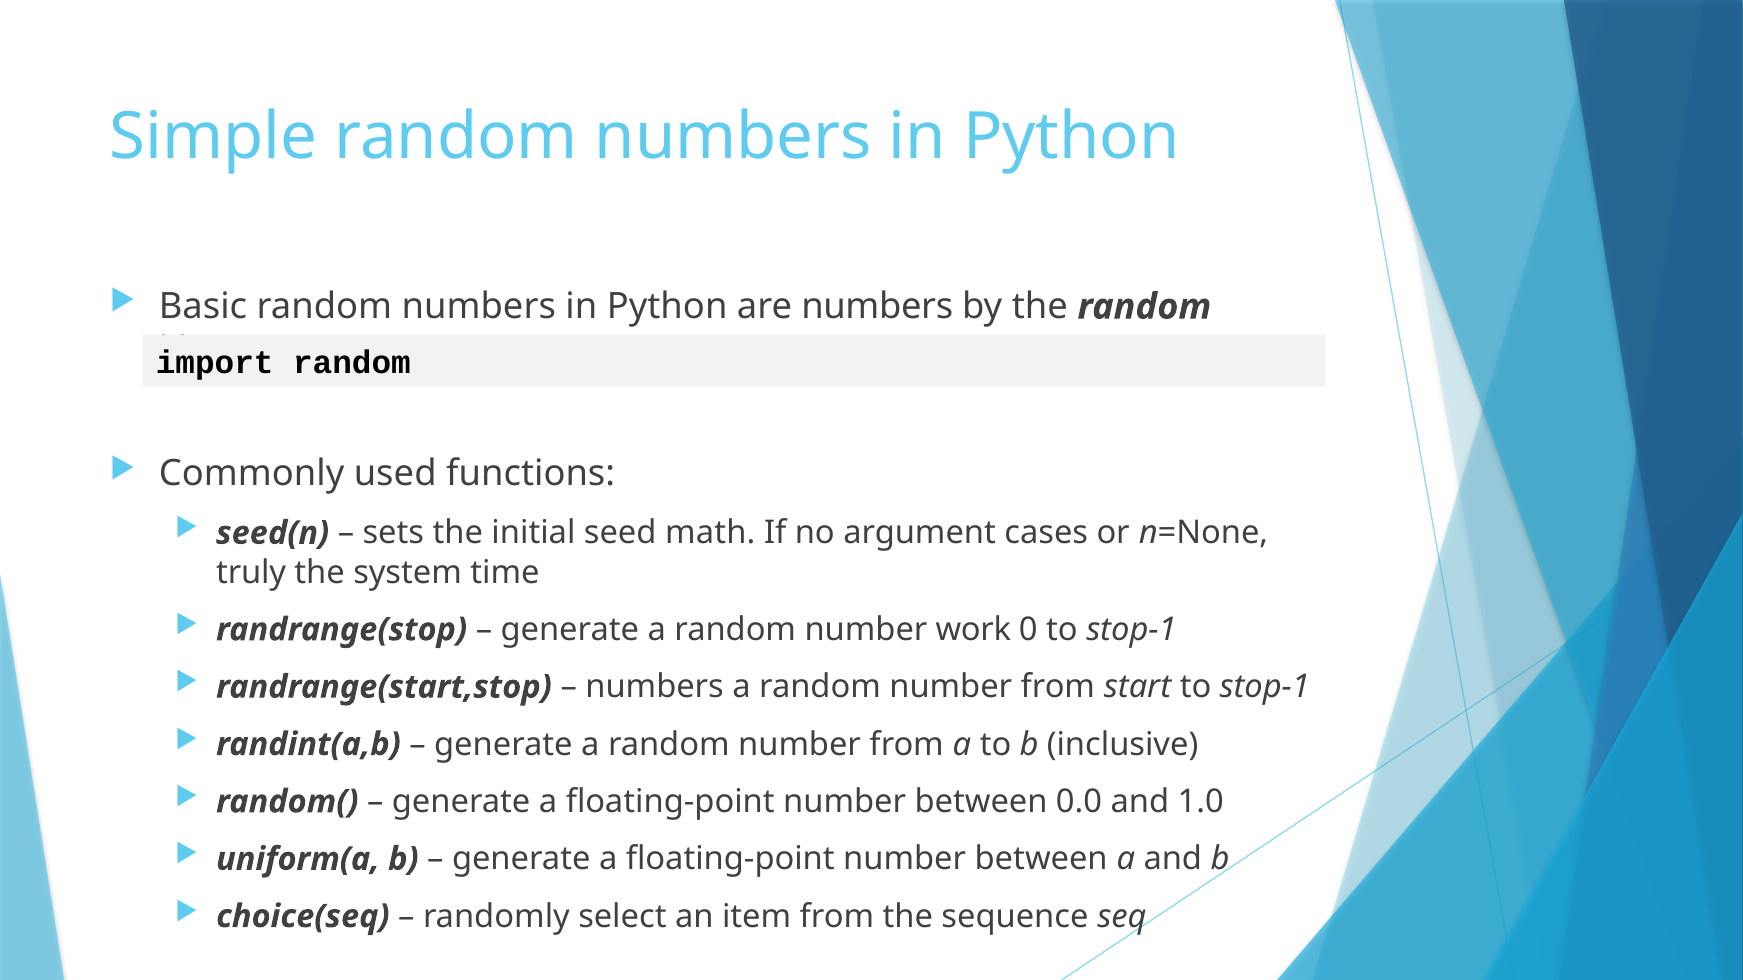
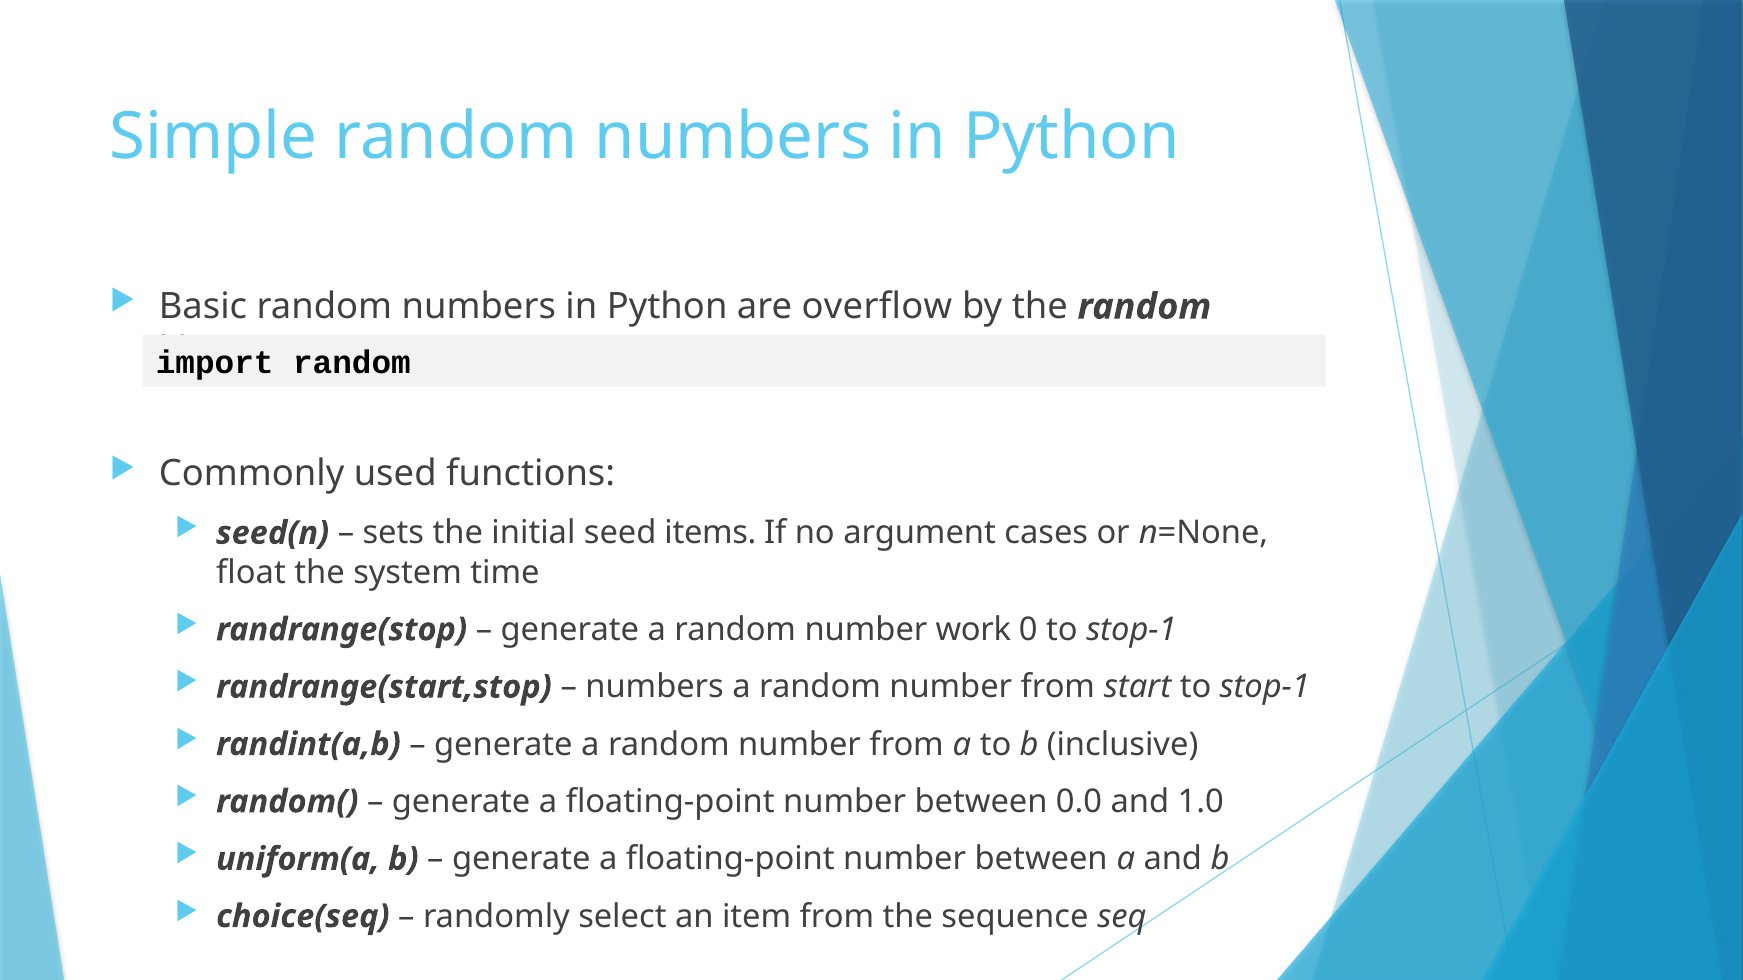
are numbers: numbers -> overflow
math: math -> items
truly: truly -> float
